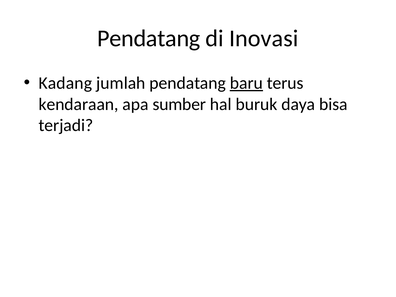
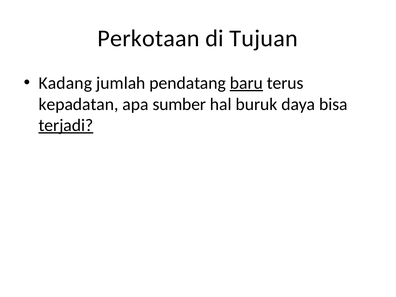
Pendatang at (149, 38): Pendatang -> Perkotaan
Inovasi: Inovasi -> Tujuan
kendaraan: kendaraan -> kepadatan
terjadi underline: none -> present
